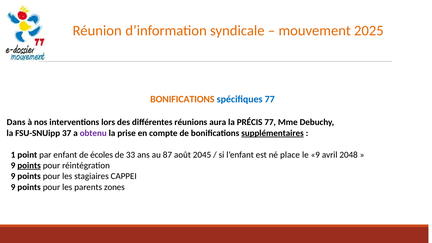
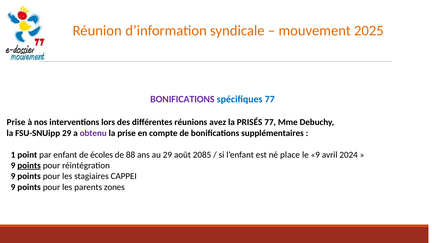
BONIFICATIONS at (182, 99) colour: orange -> purple
Dans at (16, 122): Dans -> Prise
aura: aura -> avez
PRÉCIS: PRÉCIS -> PRISÉS
FSU-SNUipp 37: 37 -> 29
supplémentaires underline: present -> none
33: 33 -> 88
au 87: 87 -> 29
2045: 2045 -> 2085
2048: 2048 -> 2024
